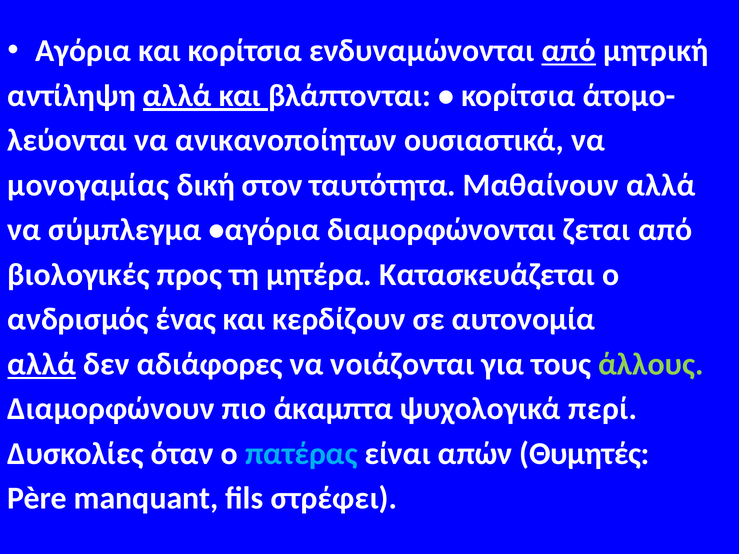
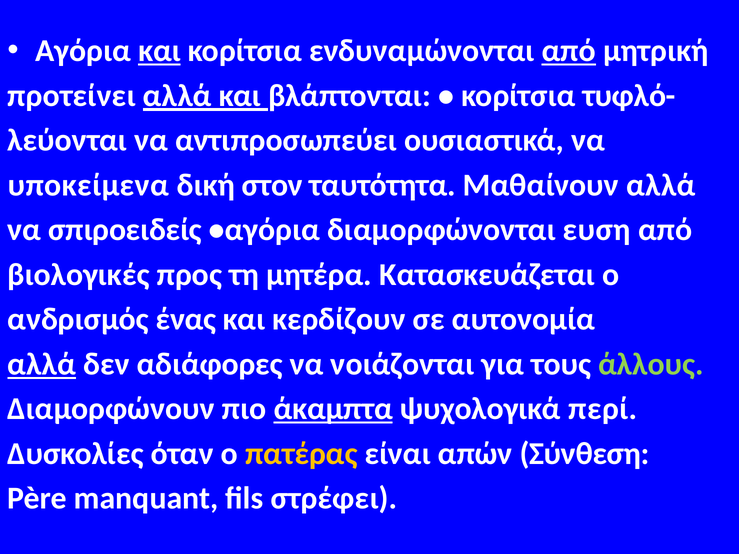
και at (159, 51) underline: none -> present
αντίληψη: αντίληψη -> προτείνει
άτομο-: άτομο- -> τυφλό-
ανικανοποίητων: ανικανοποίητων -> αντιπροσωπεύει
μονογαμίας: μονογαμίας -> υποκείμενα
σύμπλεγμα: σύμπλεγμα -> σπιροειδείς
ζεται: ζεται -> ευση
άκαμπτα underline: none -> present
πατέρας colour: light blue -> yellow
Θυμητές: Θυμητές -> Σύνθεση
